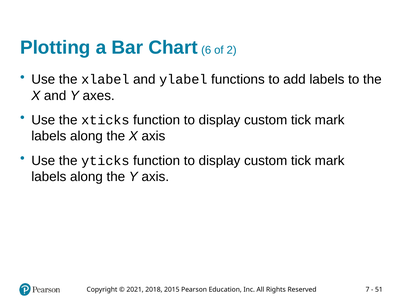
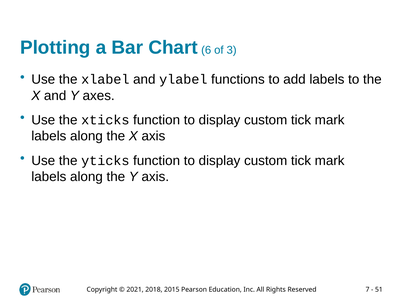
2: 2 -> 3
